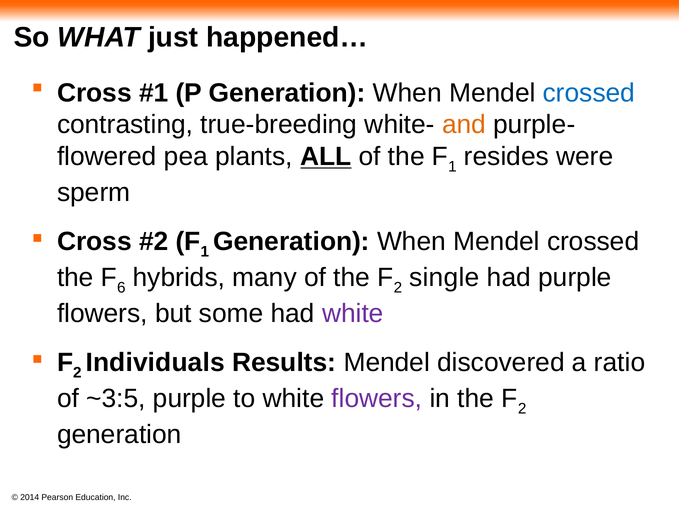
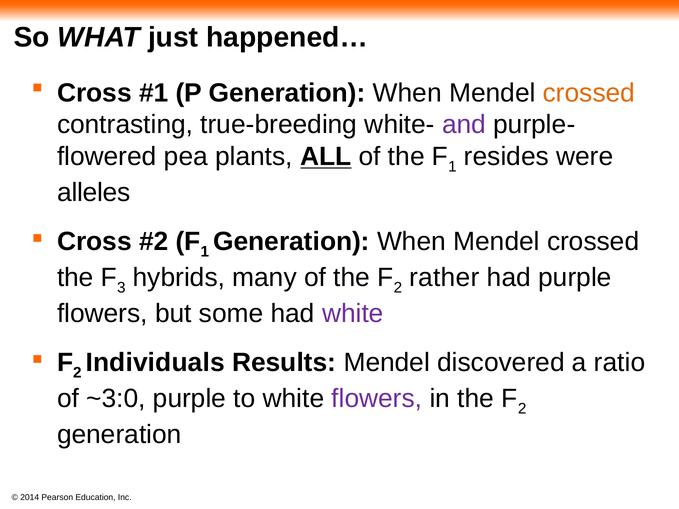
crossed at (589, 93) colour: blue -> orange
and colour: orange -> purple
sperm: sperm -> alleles
6: 6 -> 3
single: single -> rather
~3:5: ~3:5 -> ~3:0
